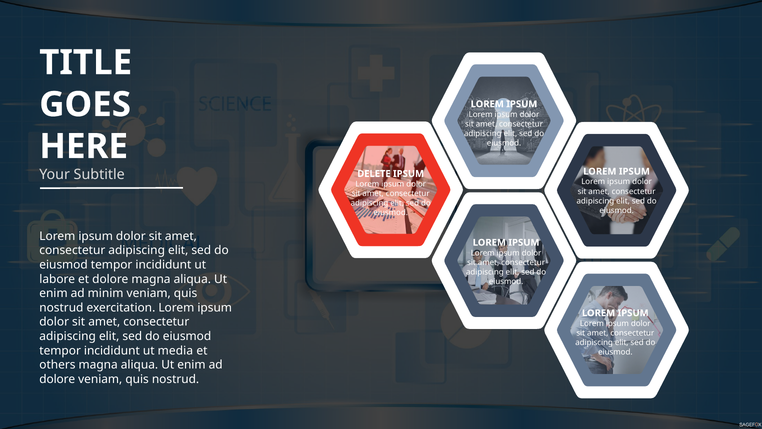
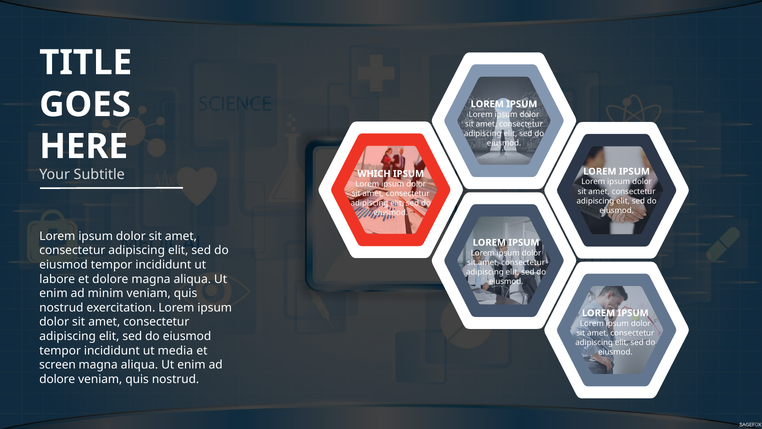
DELETE: DELETE -> WHICH
others: others -> screen
